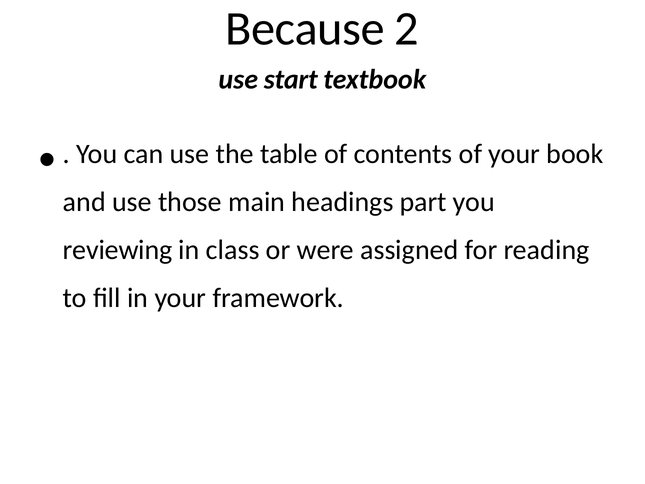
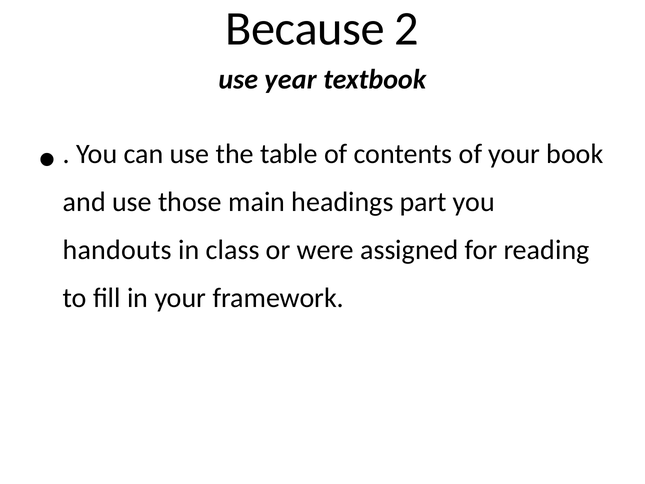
start: start -> year
reviewing: reviewing -> handouts
